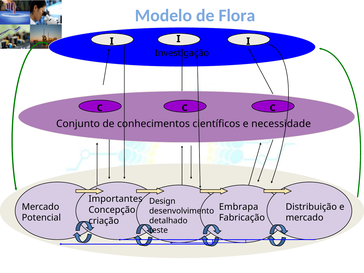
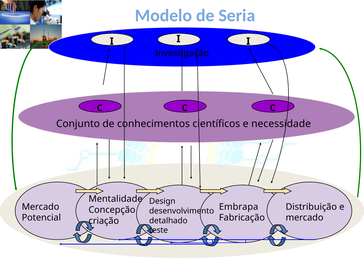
Flora: Flora -> Seria
Importantes: Importantes -> Mentalidade
